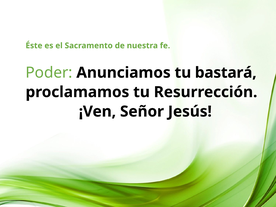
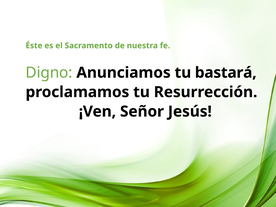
Poder: Poder -> Digno
